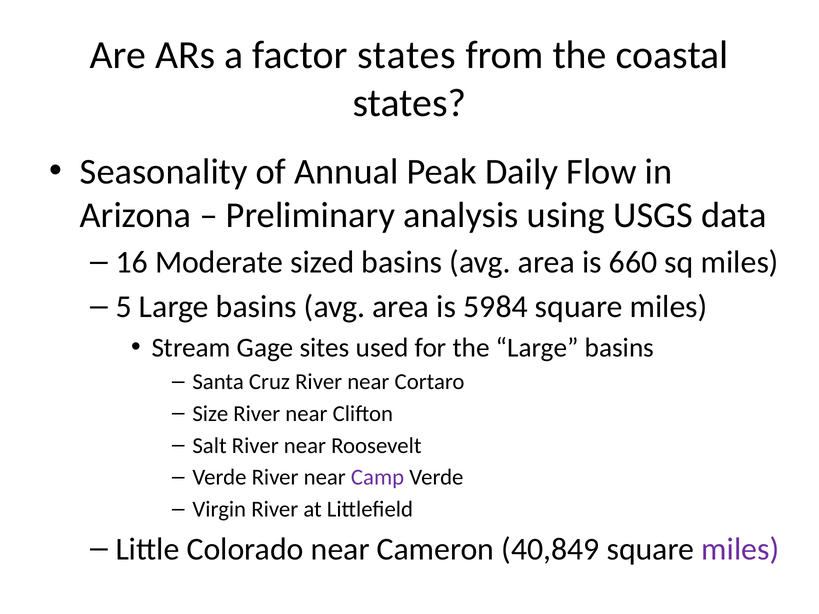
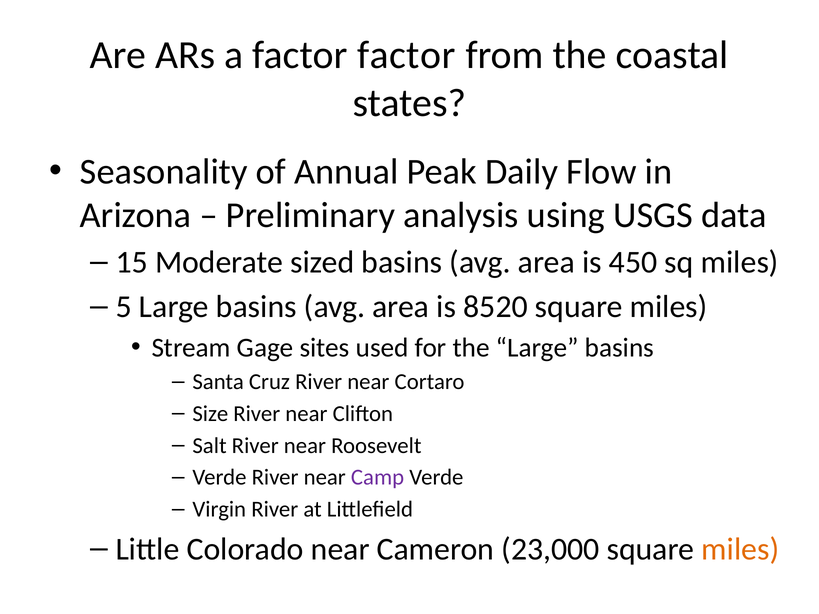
factor states: states -> factor
16: 16 -> 15
660: 660 -> 450
5984: 5984 -> 8520
40,849: 40,849 -> 23,000
miles at (740, 549) colour: purple -> orange
